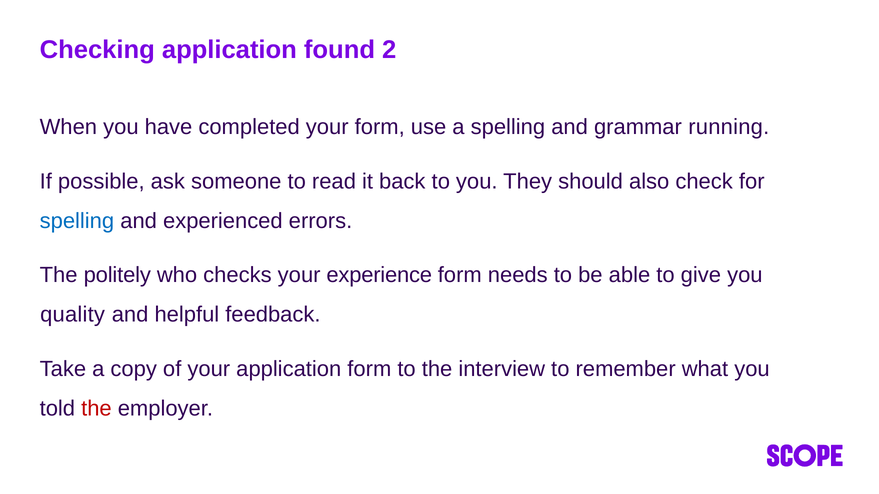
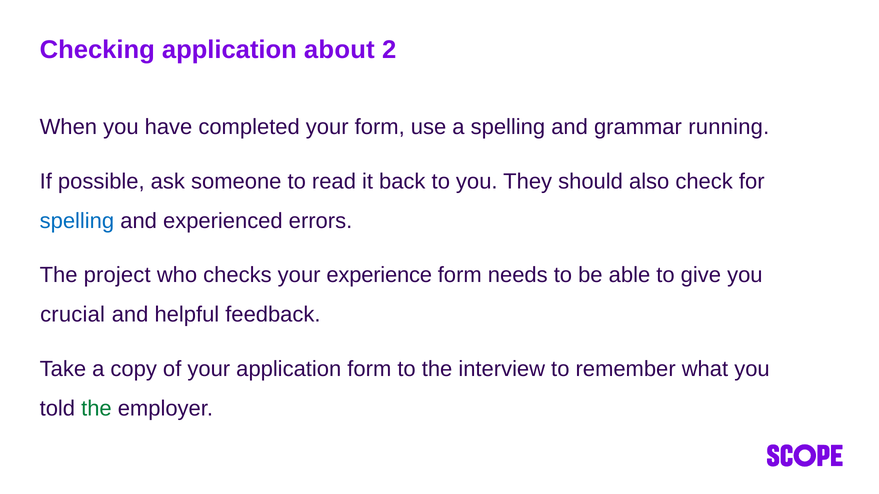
found: found -> about
politely: politely -> project
quality: quality -> crucial
the at (96, 409) colour: red -> green
